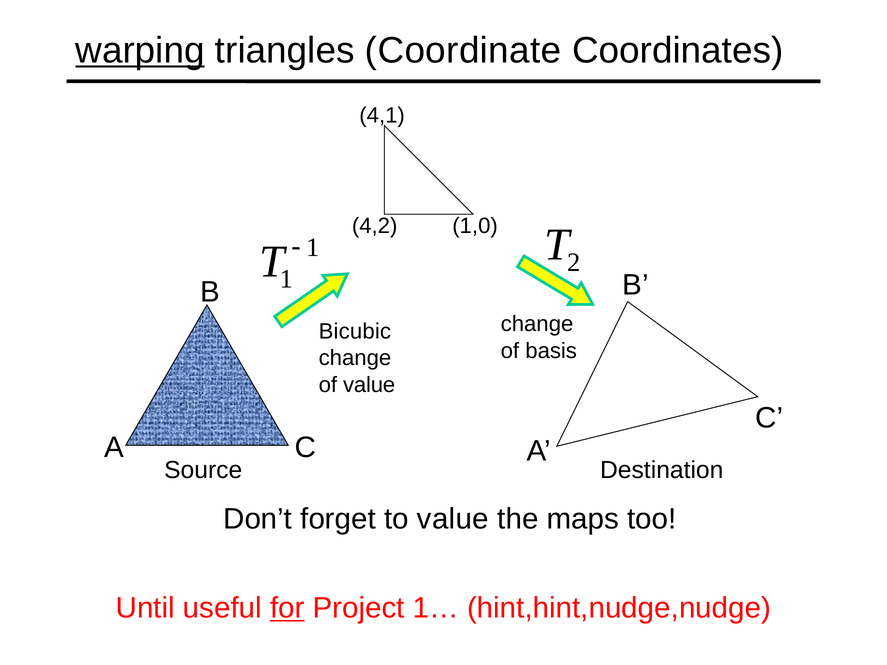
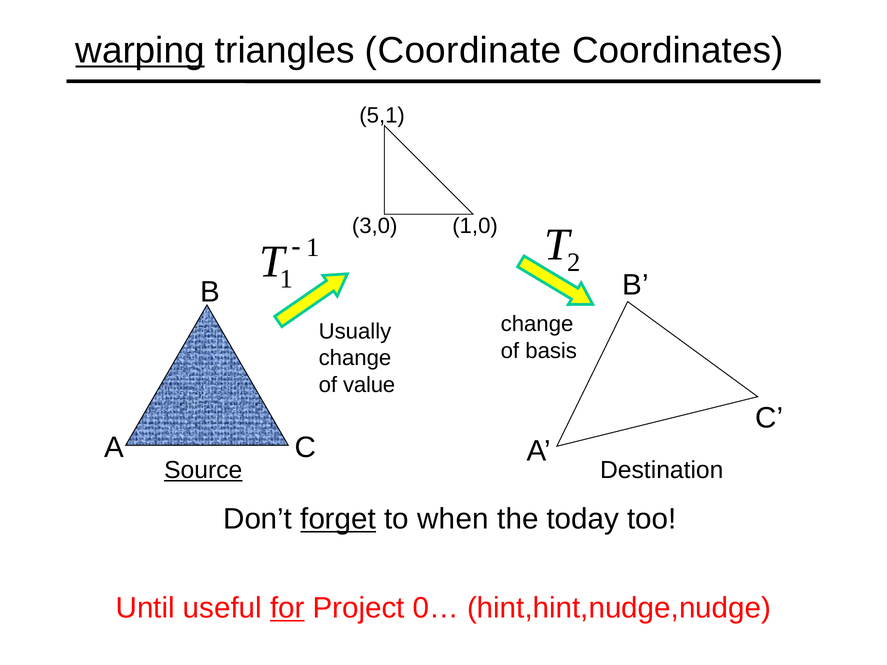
4,1: 4,1 -> 5,1
4,2: 4,2 -> 3,0
Bicubic: Bicubic -> Usually
Source underline: none -> present
forget underline: none -> present
to value: value -> when
maps: maps -> today
1…: 1… -> 0…
